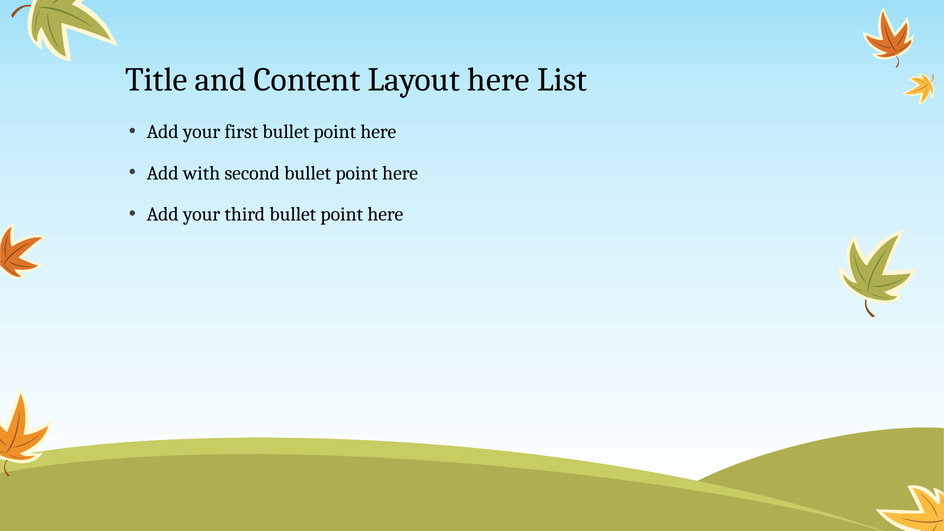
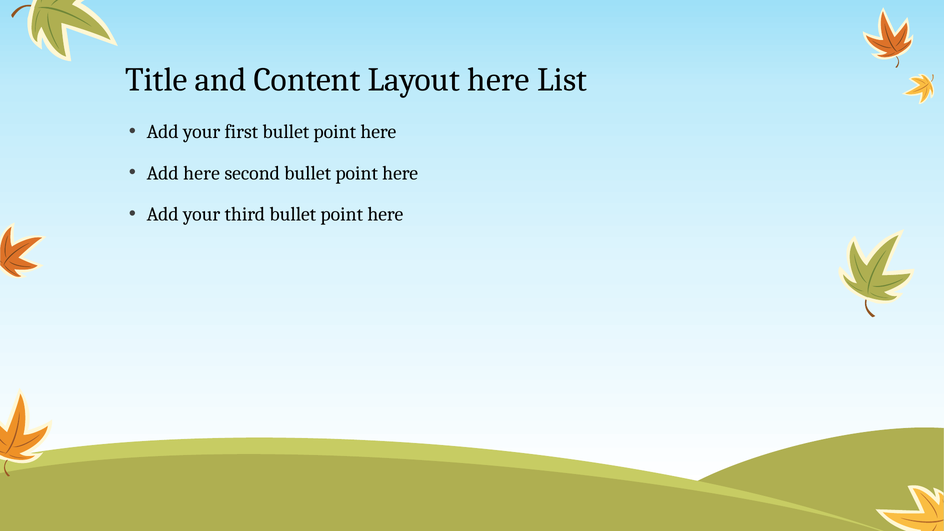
Add with: with -> here
